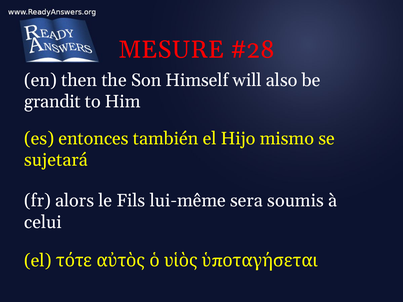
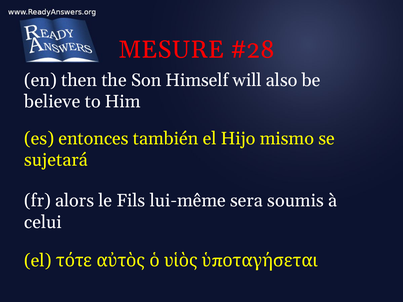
grandit: grandit -> believe
